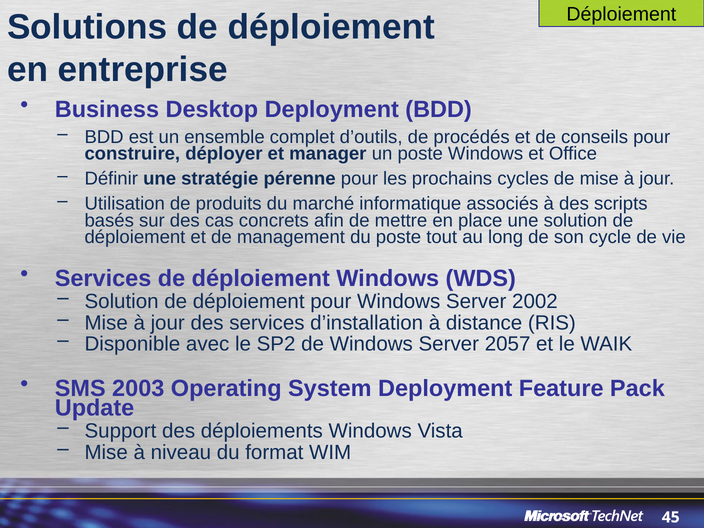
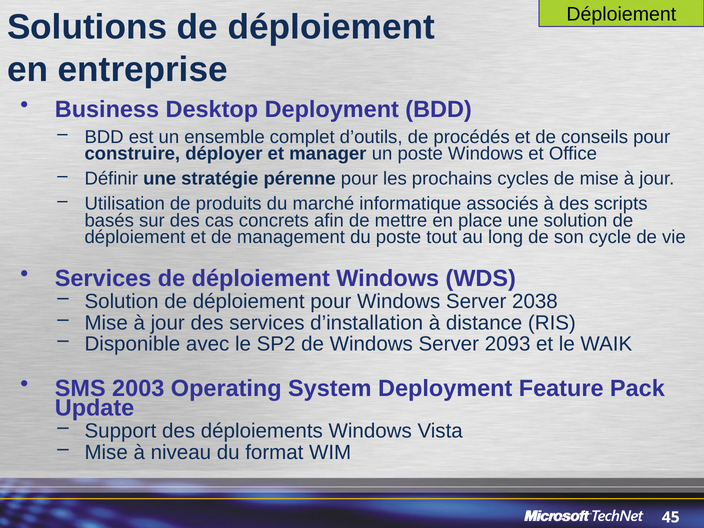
2002: 2002 -> 2038
2057: 2057 -> 2093
